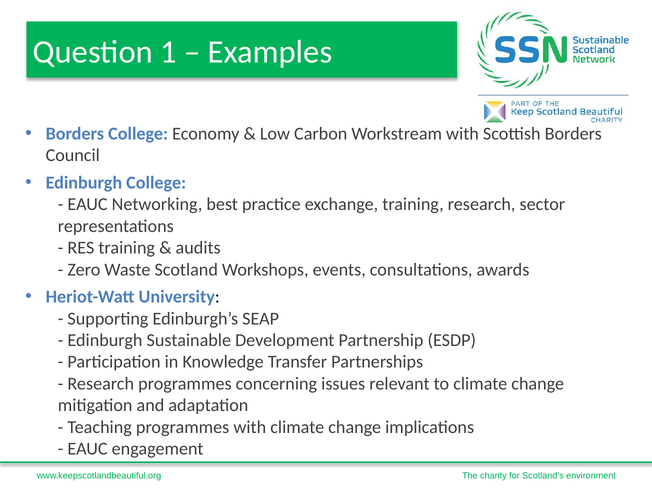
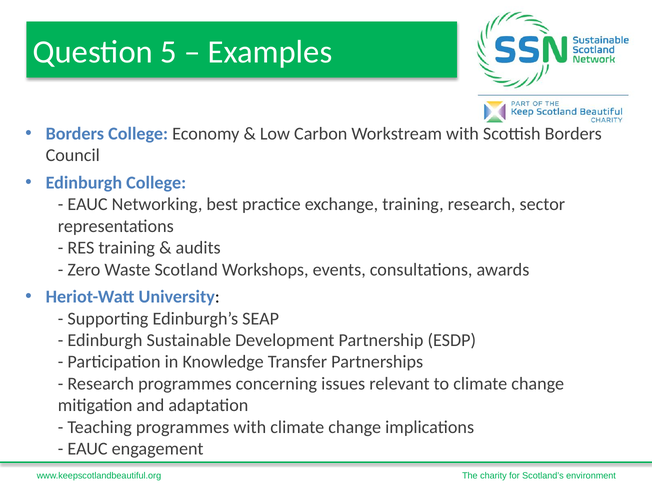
1: 1 -> 5
